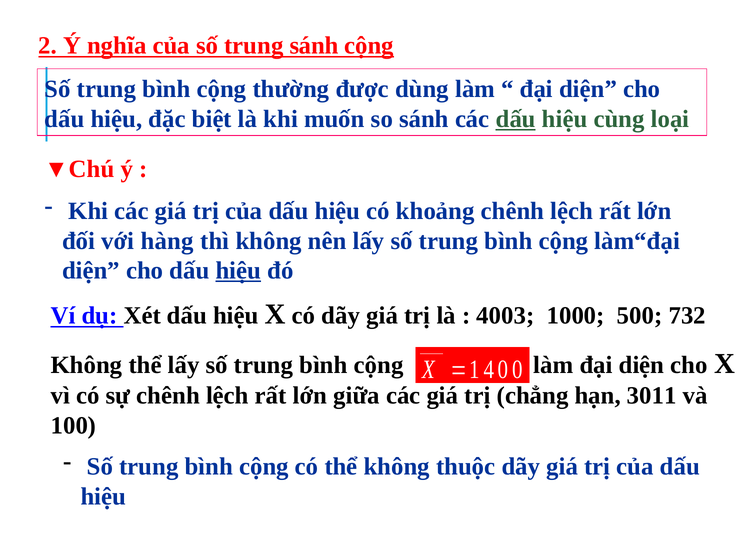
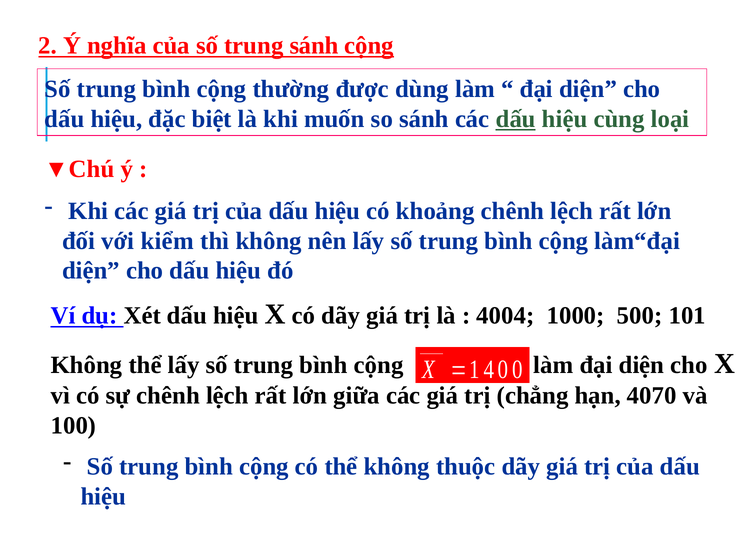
hàng: hàng -> kiểm
hiệu at (238, 271) underline: present -> none
4003: 4003 -> 4004
732: 732 -> 101
3011: 3011 -> 4070
